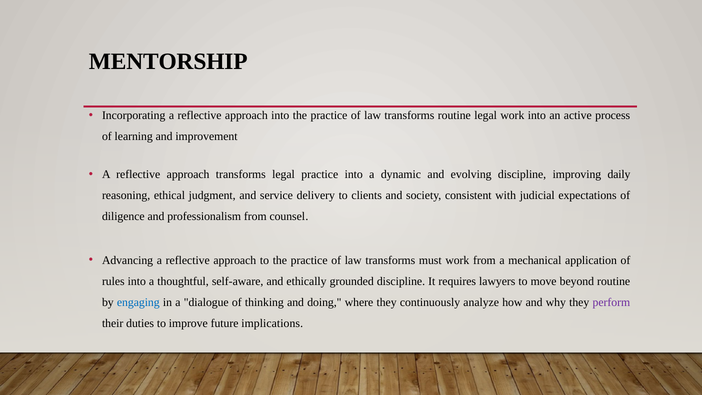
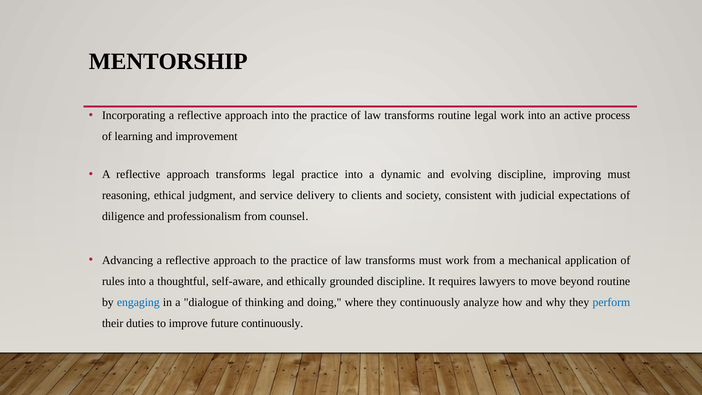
improving daily: daily -> must
perform colour: purple -> blue
future implications: implications -> continuously
